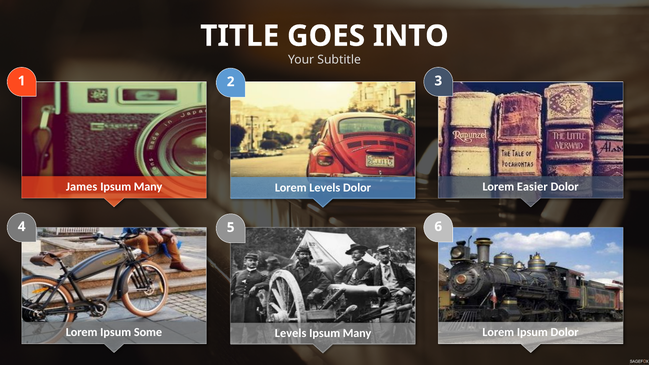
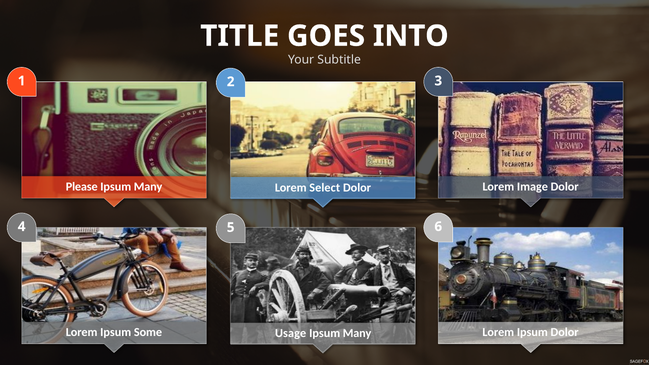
James: James -> Please
Easier: Easier -> Image
Lorem Levels: Levels -> Select
Levels at (291, 333): Levels -> Usage
